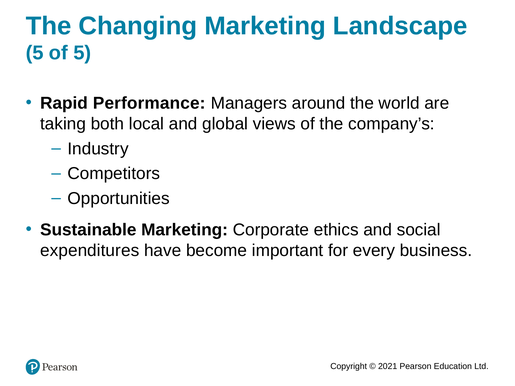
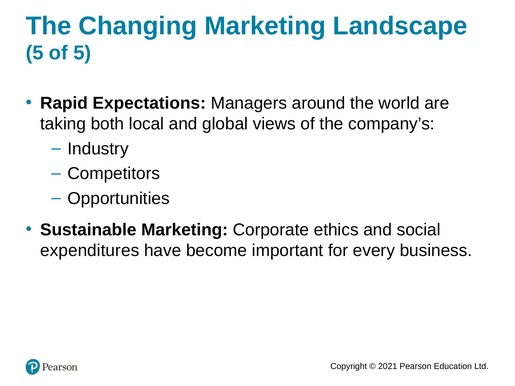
Performance: Performance -> Expectations
